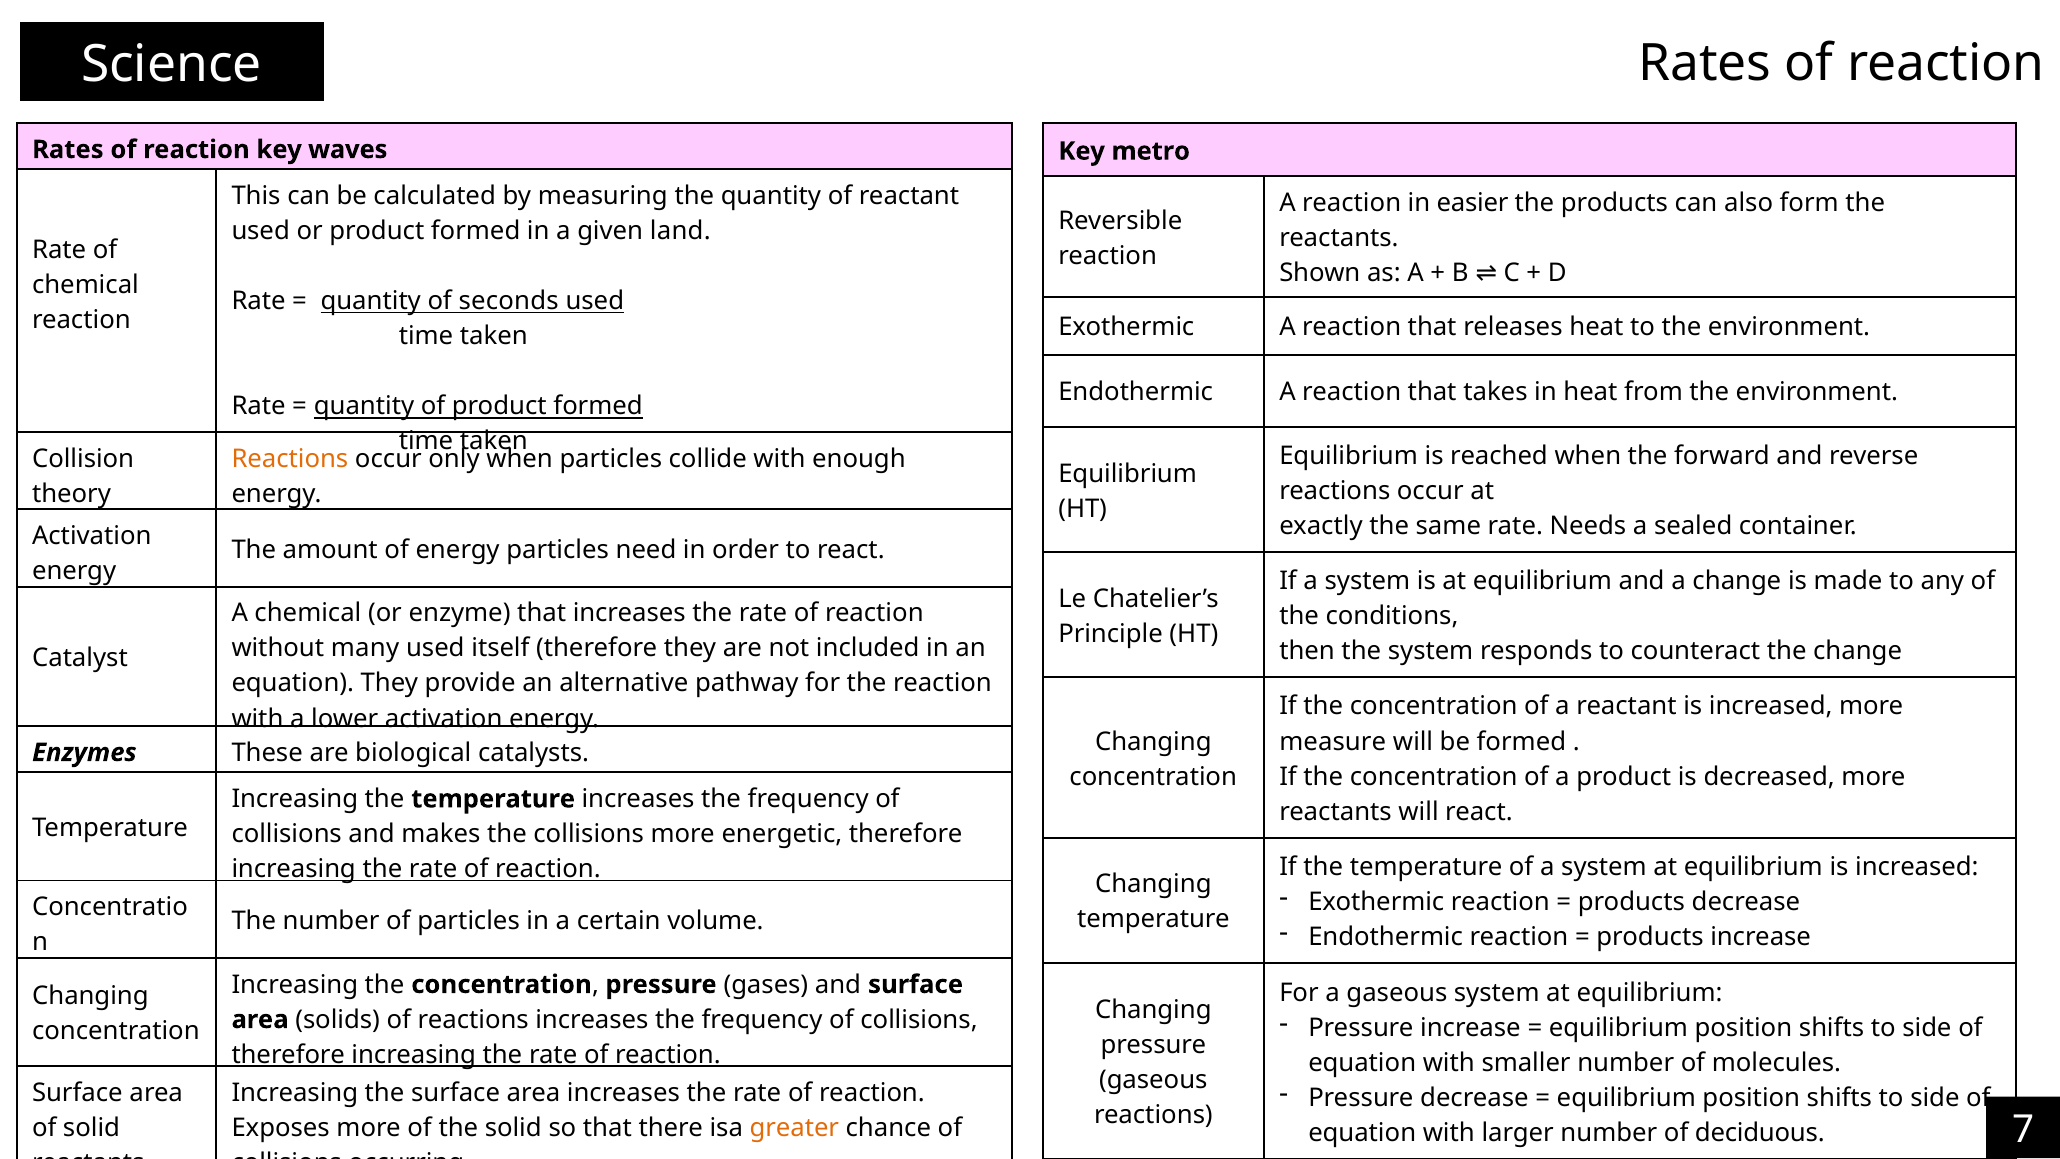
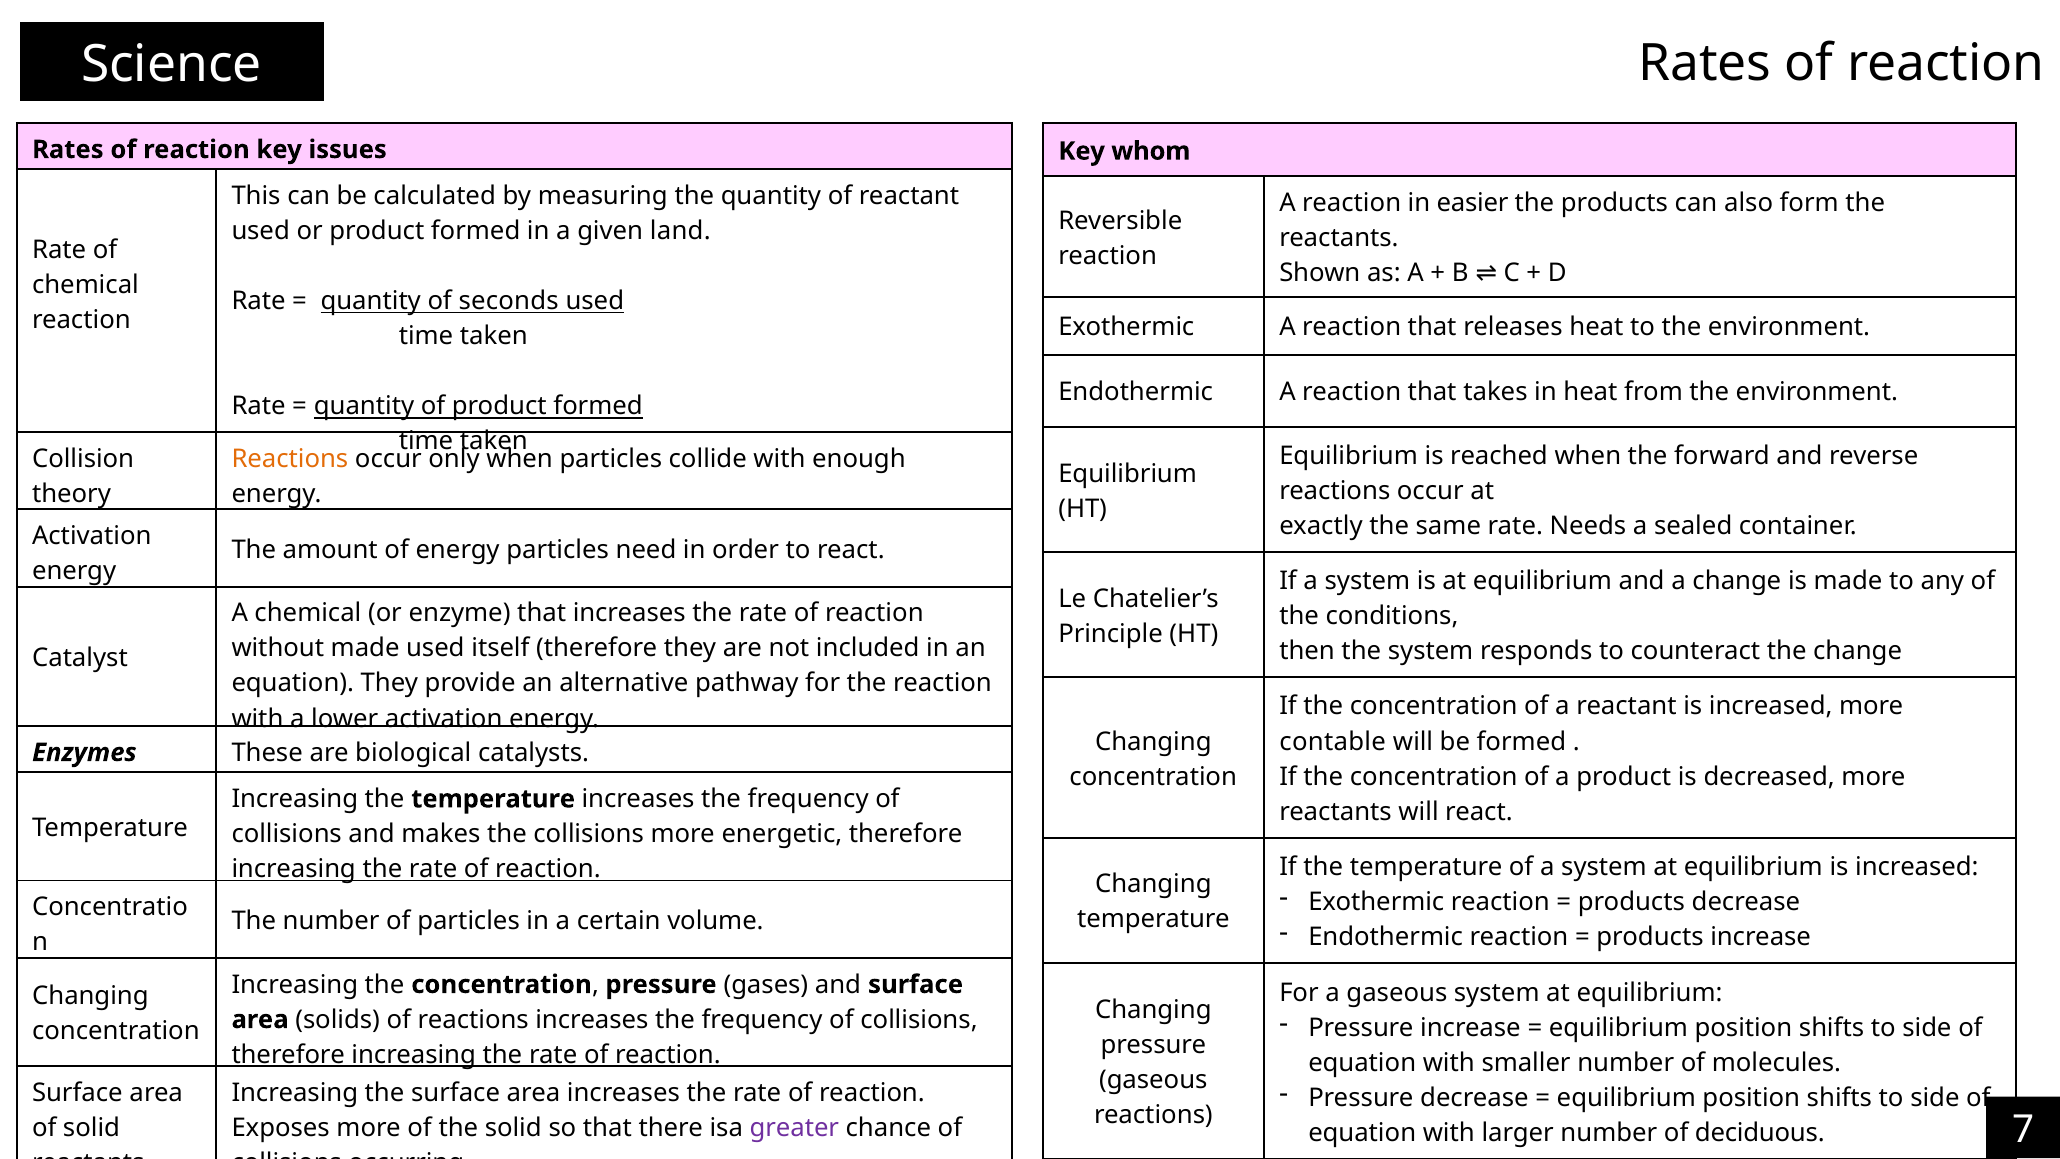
waves: waves -> issues
metro: metro -> whom
without many: many -> made
measure: measure -> contable
greater colour: orange -> purple
